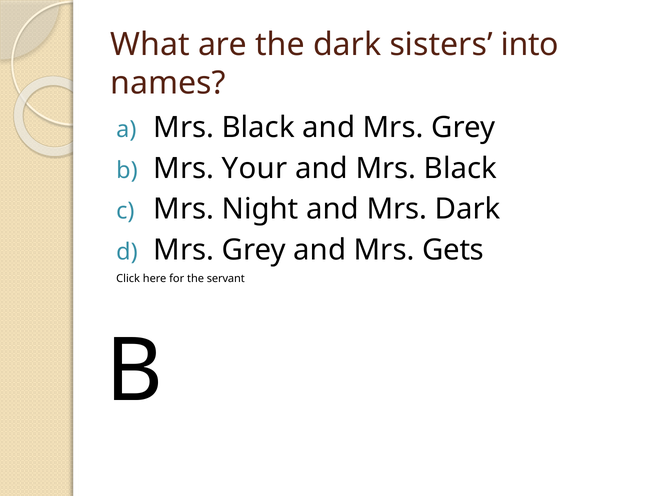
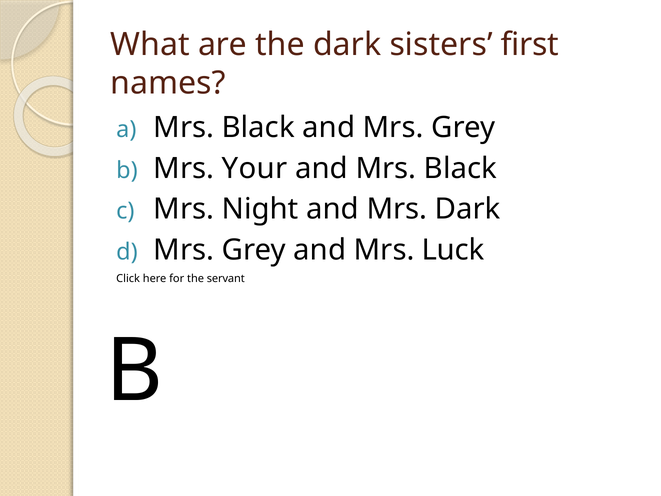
into: into -> first
Gets: Gets -> Luck
